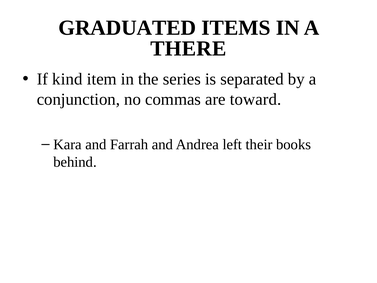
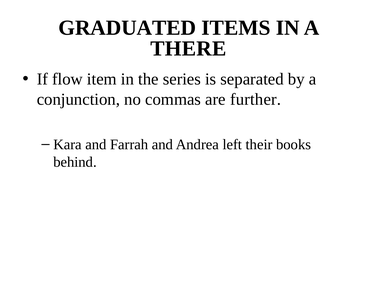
kind: kind -> flow
toward: toward -> further
